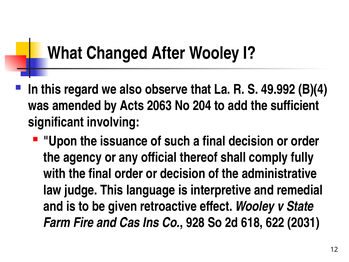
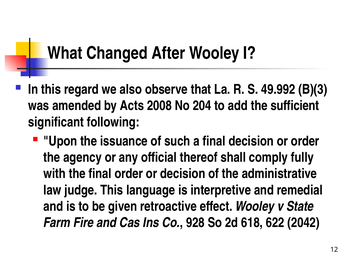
B)(4: B)(4 -> B)(3
2063: 2063 -> 2008
involving: involving -> following
2031: 2031 -> 2042
